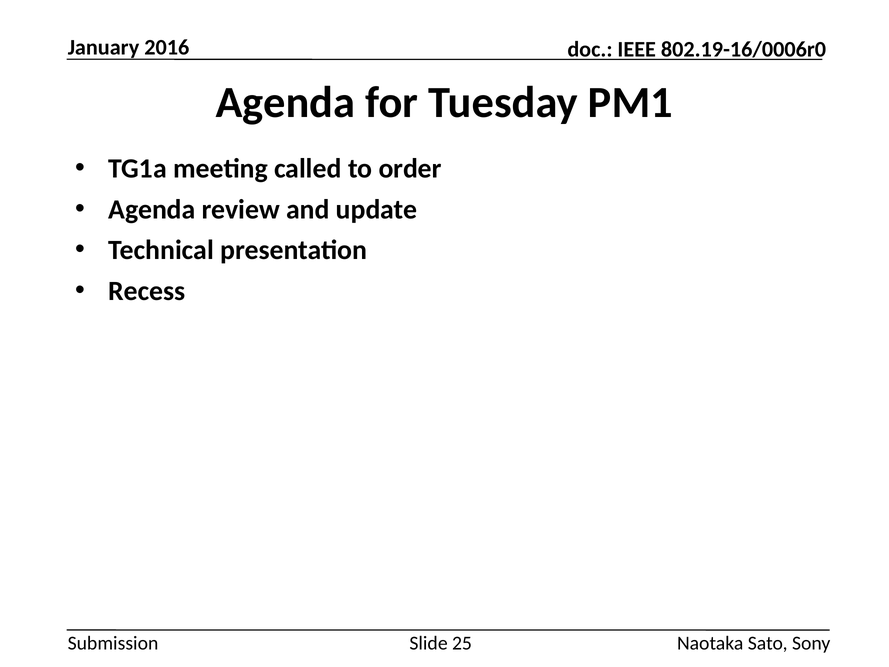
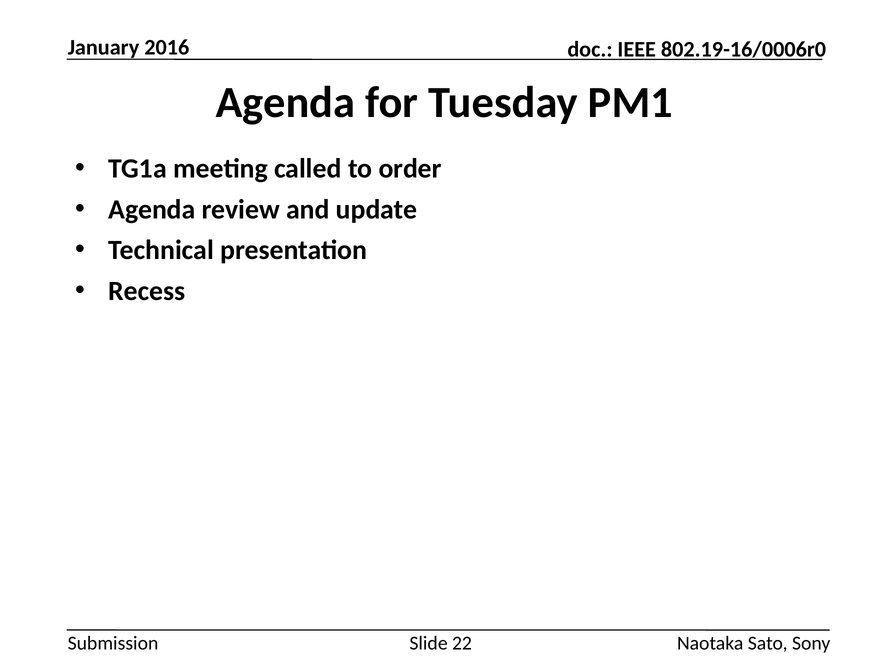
25: 25 -> 22
